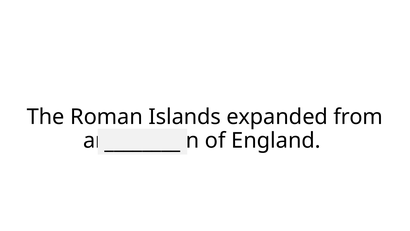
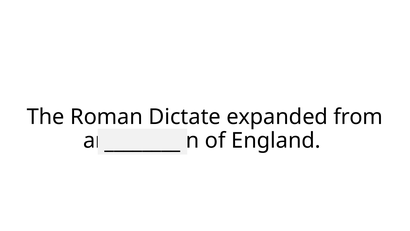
Islands: Islands -> Dictate
